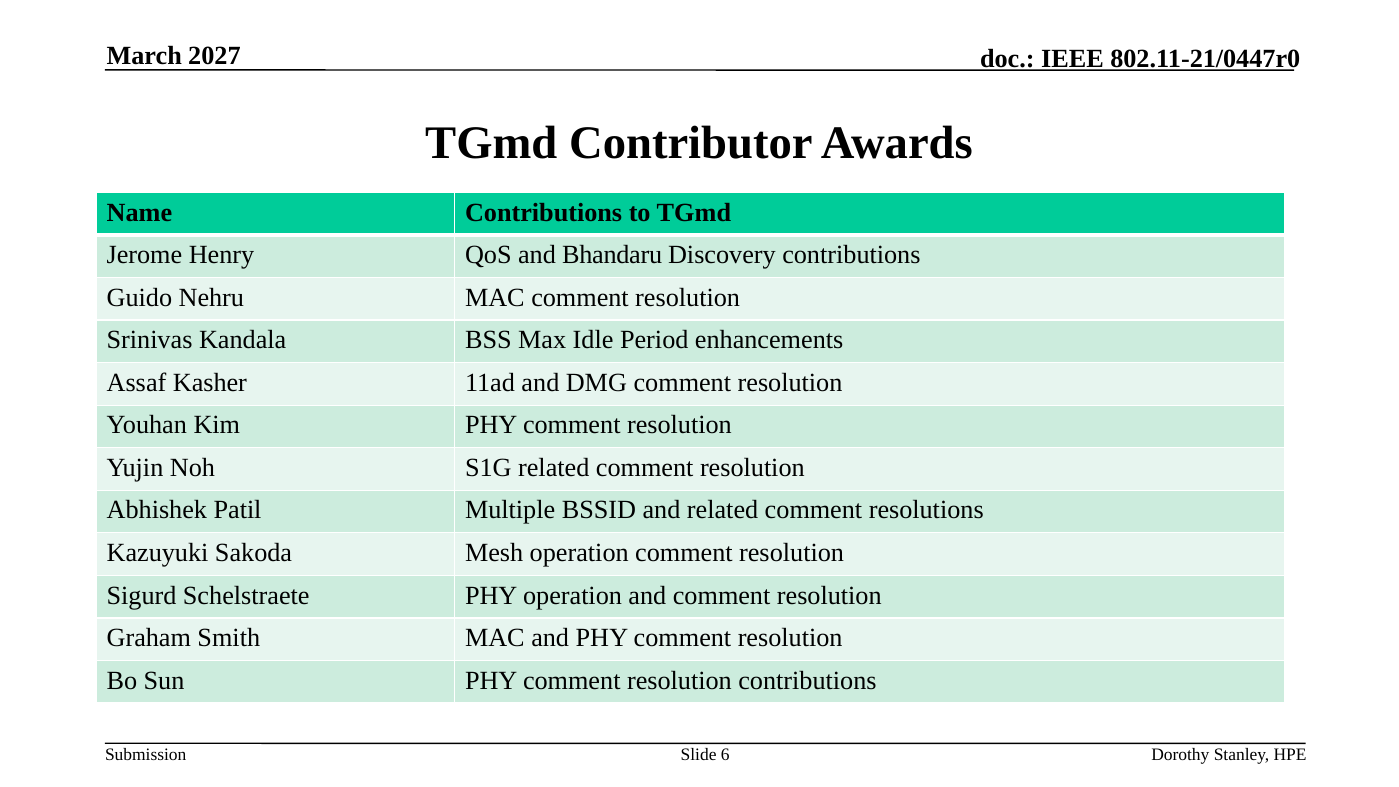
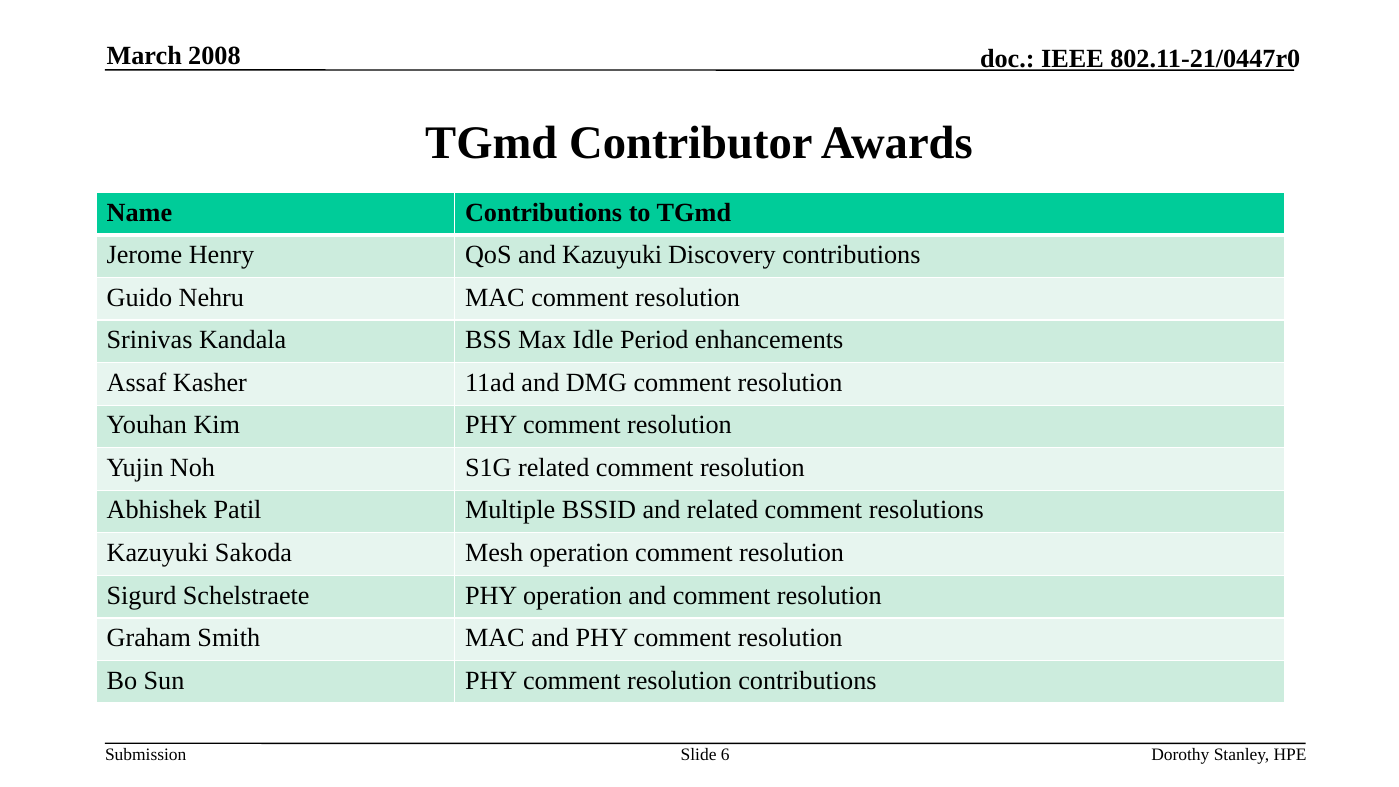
2027: 2027 -> 2008
and Bhandaru: Bhandaru -> Kazuyuki
